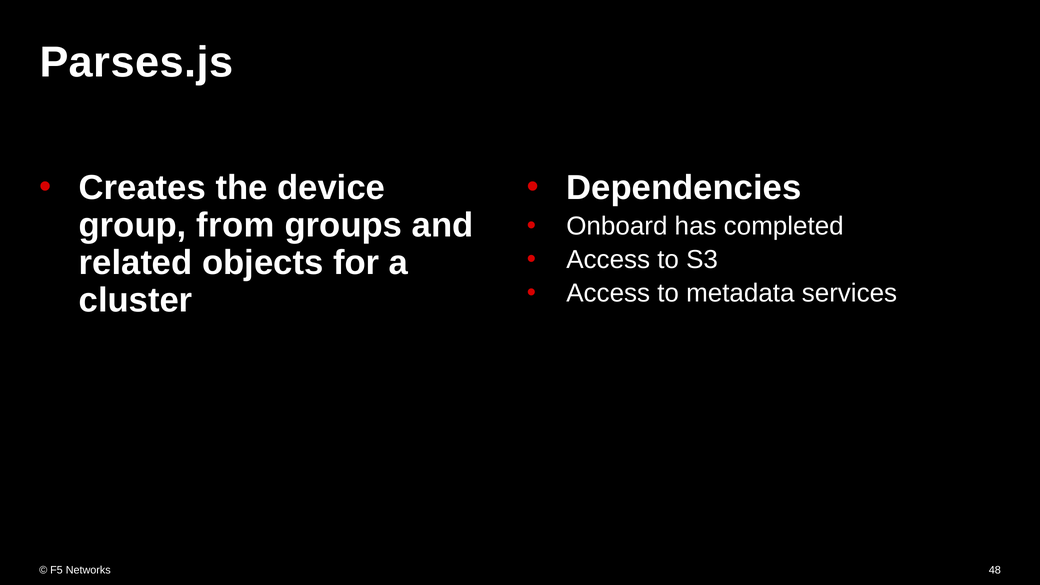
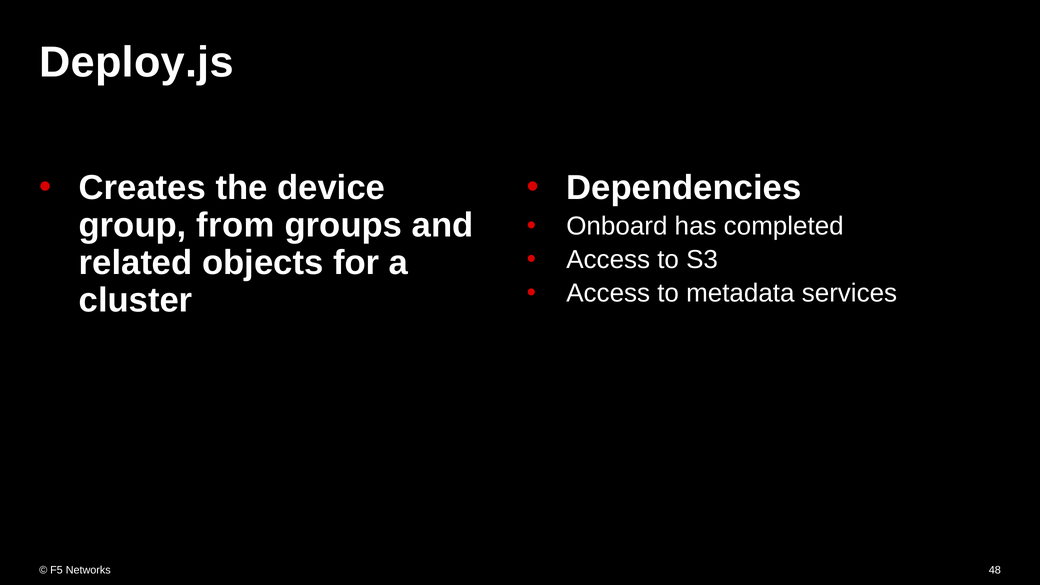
Parses.js: Parses.js -> Deploy.js
